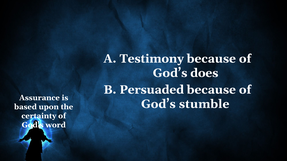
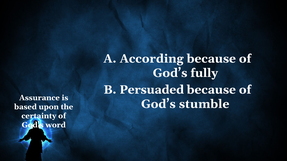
Testimony: Testimony -> According
does: does -> fully
